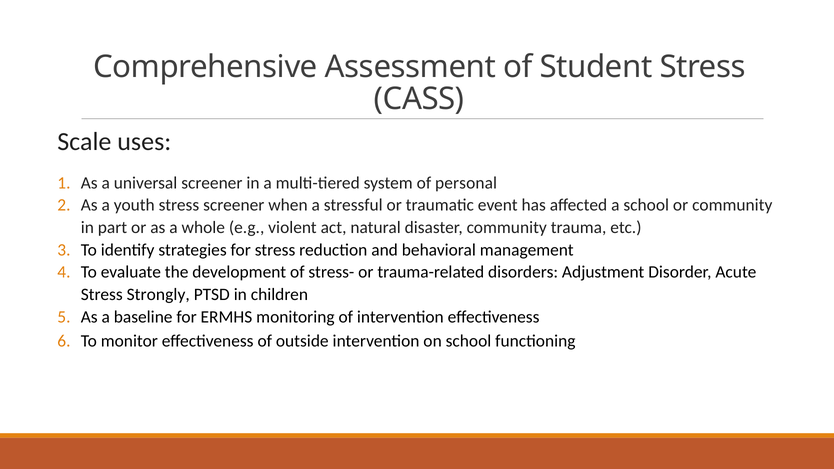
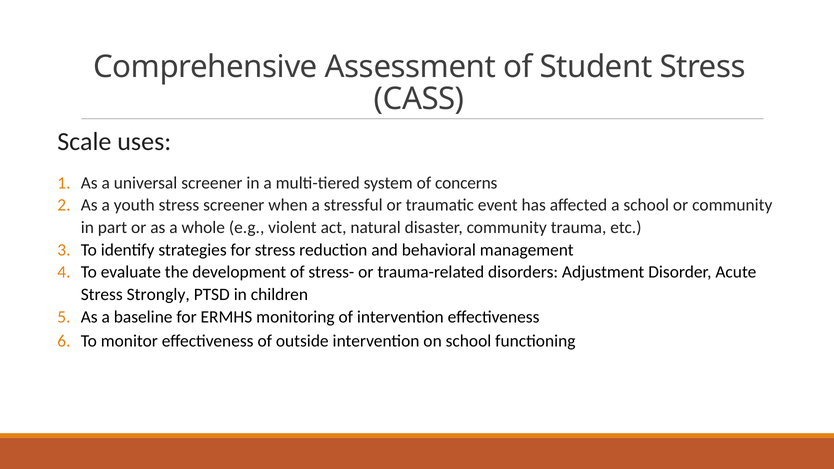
personal: personal -> concerns
